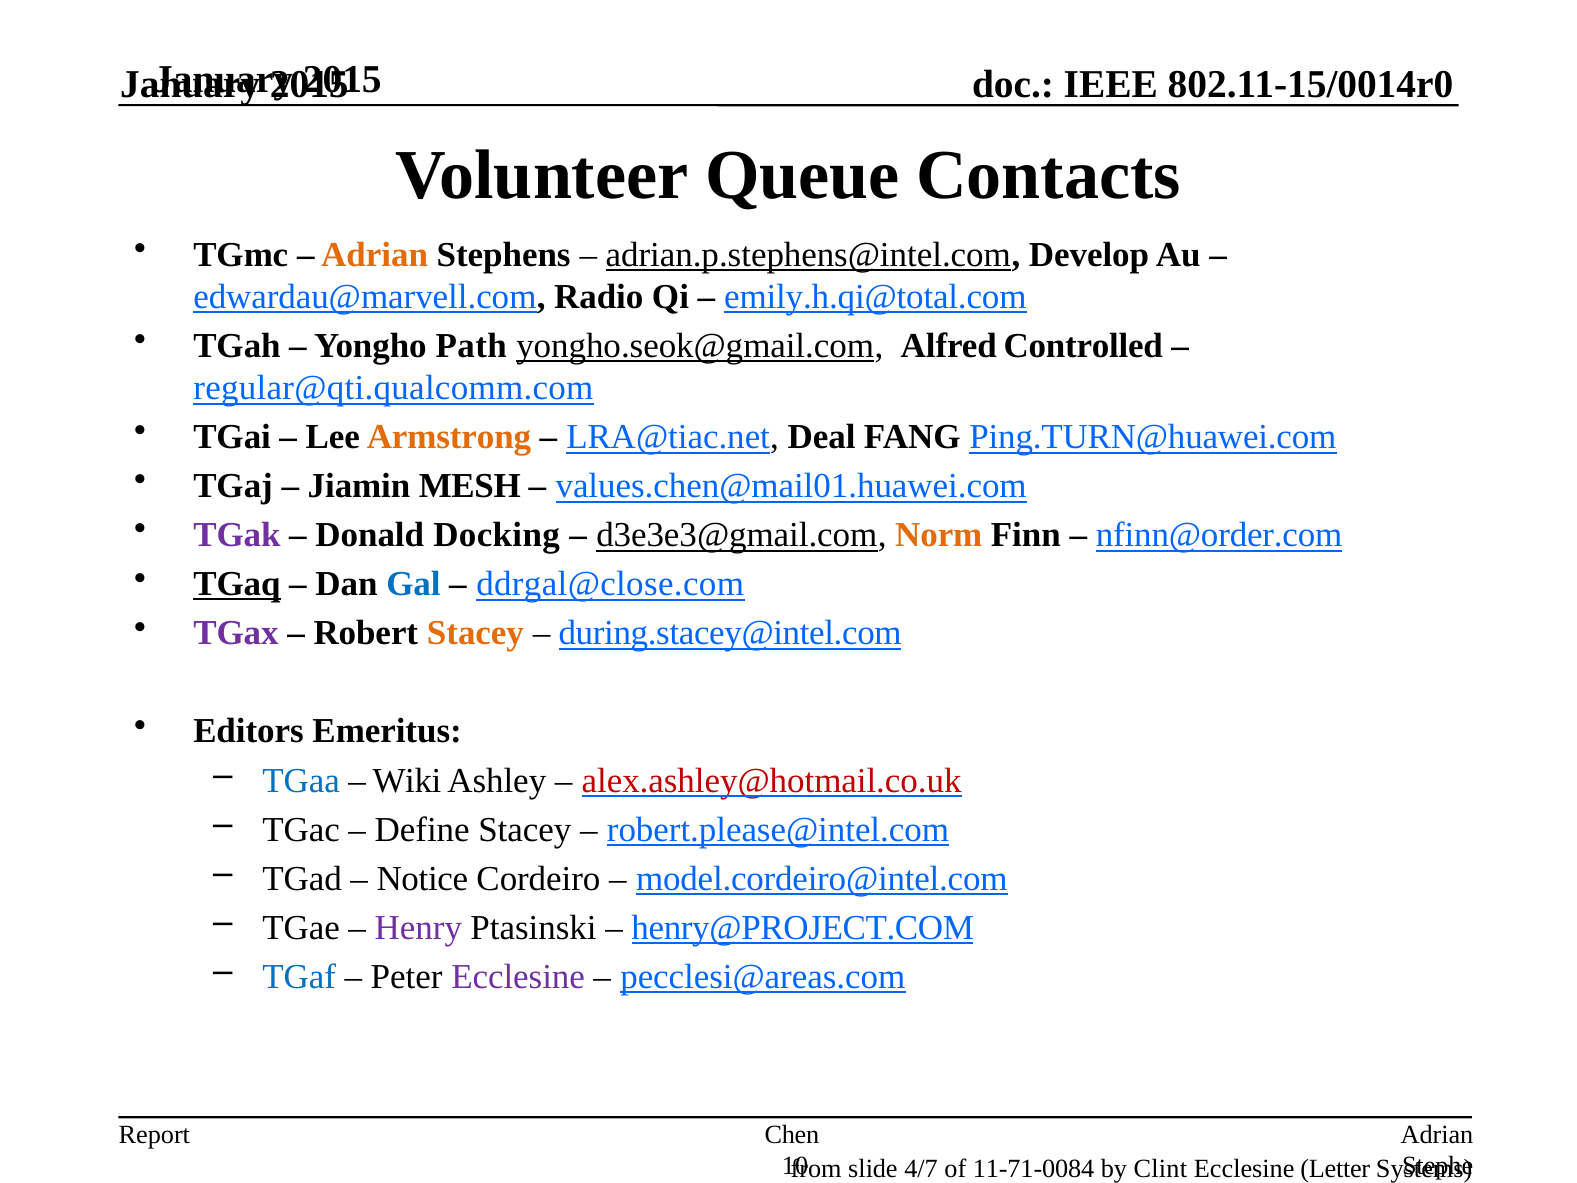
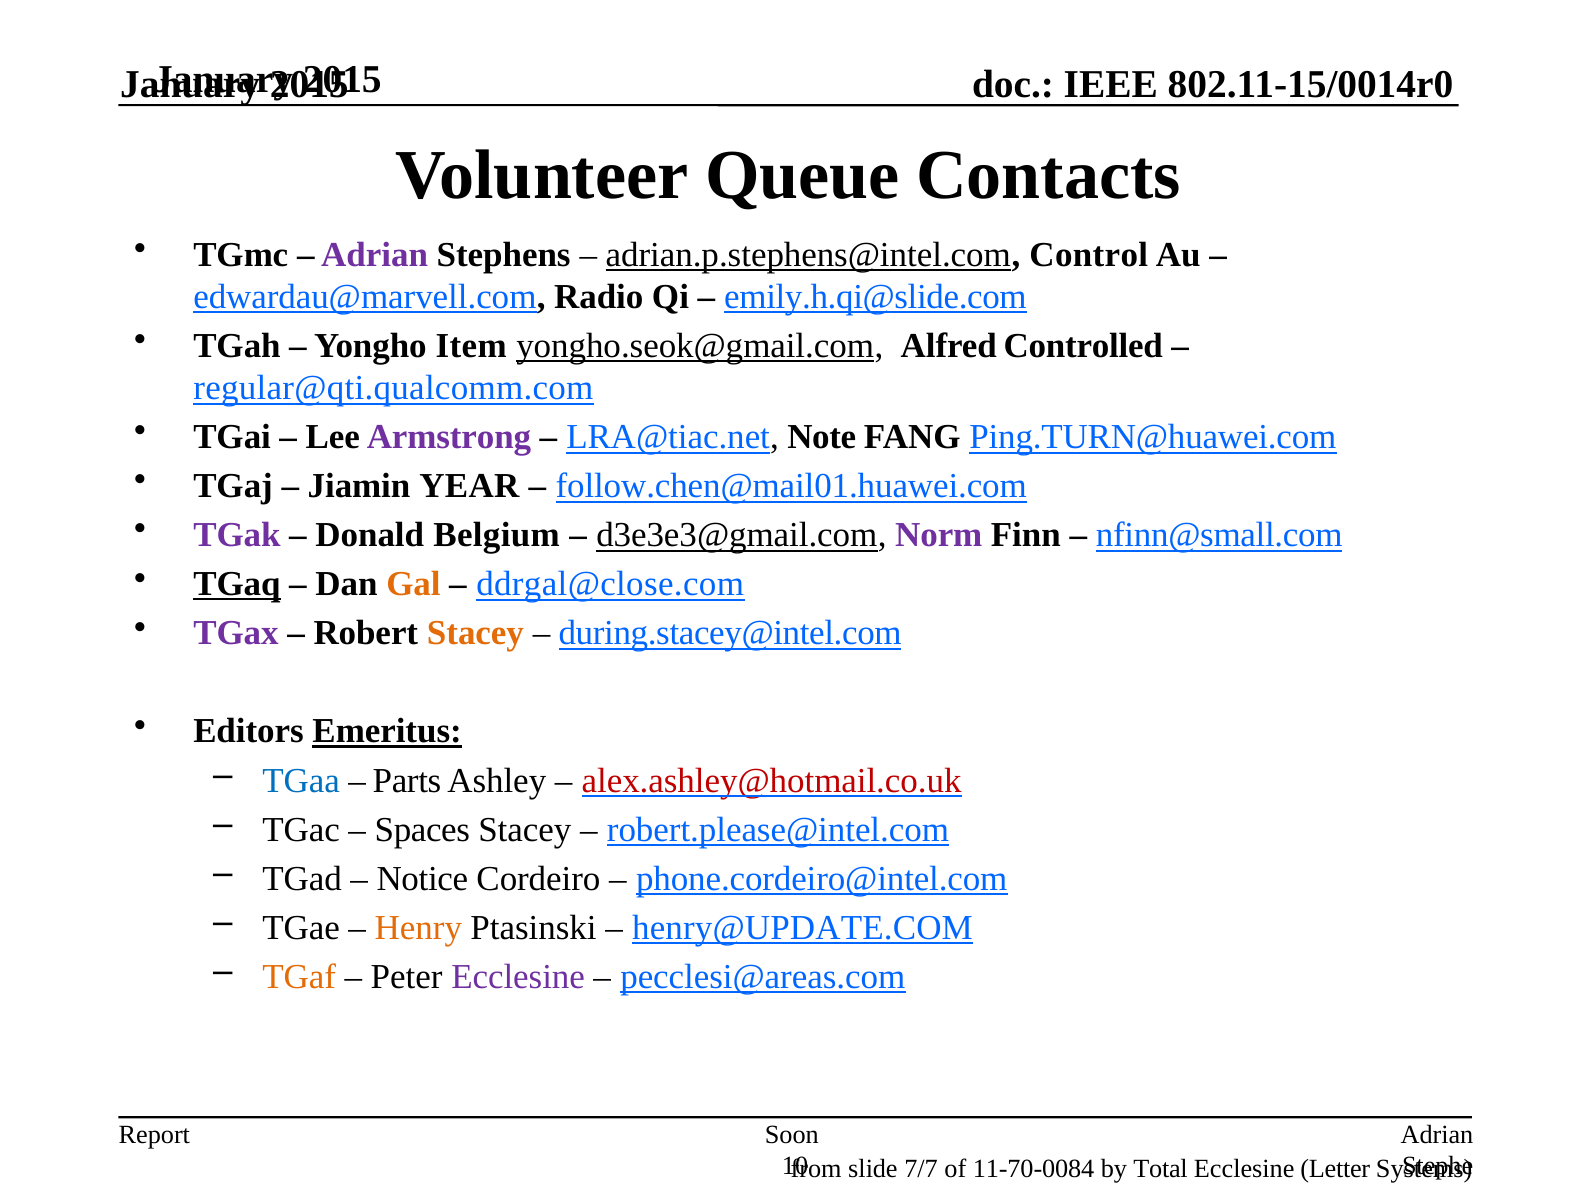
Adrian at (375, 255) colour: orange -> purple
Develop: Develop -> Control
emily.h.qi@total.com: emily.h.qi@total.com -> emily.h.qi@slide.com
Path: Path -> Item
Armstrong colour: orange -> purple
Deal: Deal -> Note
MESH: MESH -> YEAR
values.chen@mail01.huawei.com: values.chen@mail01.huawei.com -> follow.chen@mail01.huawei.com
Docking: Docking -> Belgium
Norm colour: orange -> purple
nfinn@order.com: nfinn@order.com -> nfinn@small.com
Gal colour: blue -> orange
Emeritus underline: none -> present
Wiki: Wiki -> Parts
Define: Define -> Spaces
model.cordeiro@intel.com: model.cordeiro@intel.com -> phone.cordeiro@intel.com
Henry colour: purple -> orange
henry@PROJECT.COM: henry@PROJECT.COM -> henry@UPDATE.COM
TGaf colour: blue -> orange
Chen: Chen -> Soon
4/7: 4/7 -> 7/7
11-71-0084: 11-71-0084 -> 11-70-0084
Clint: Clint -> Total
